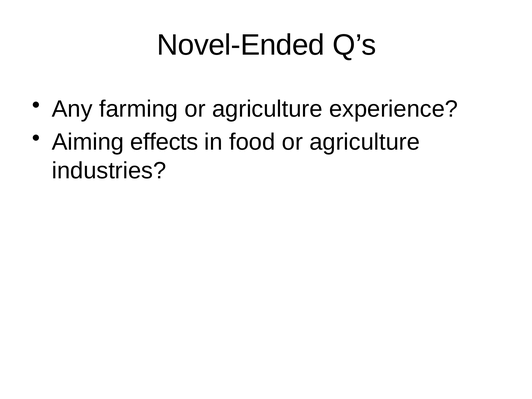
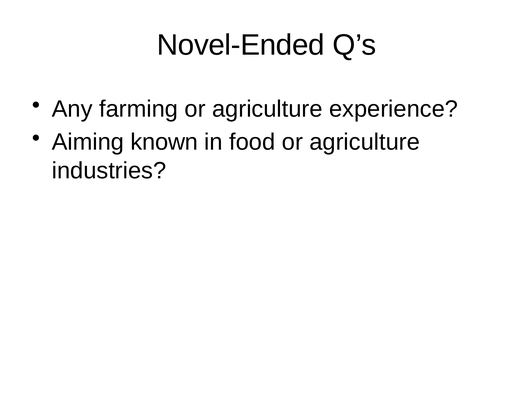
effects: effects -> known
